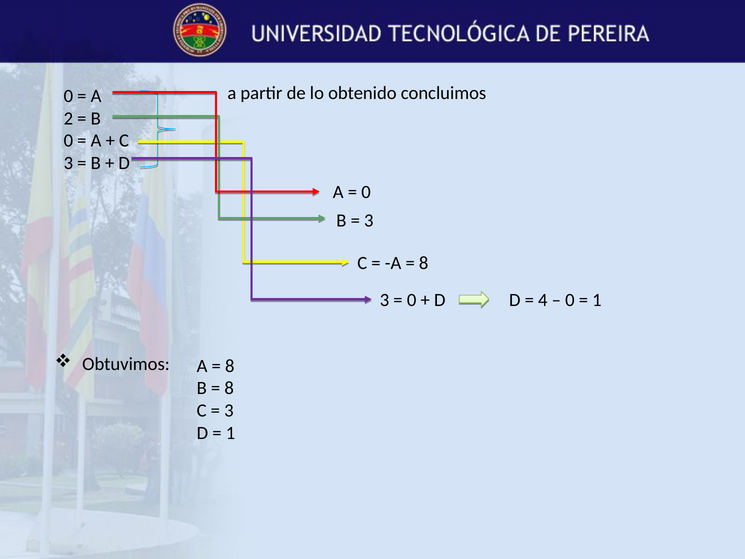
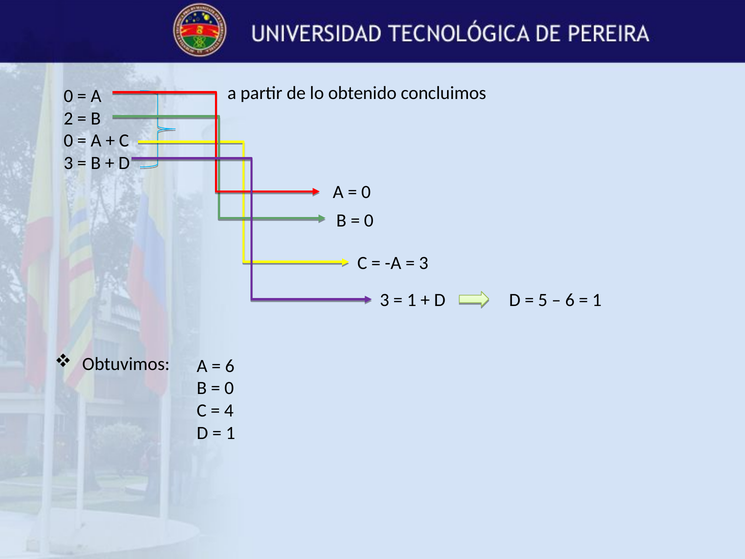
3 at (369, 221): 3 -> 0
8 at (424, 263): 8 -> 3
0 at (412, 300): 0 -> 1
4: 4 -> 5
0 at (570, 300): 0 -> 6
8 at (230, 366): 8 -> 6
8 at (229, 388): 8 -> 0
3 at (229, 410): 3 -> 4
